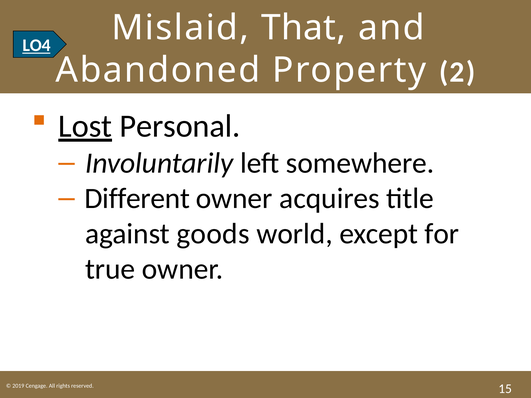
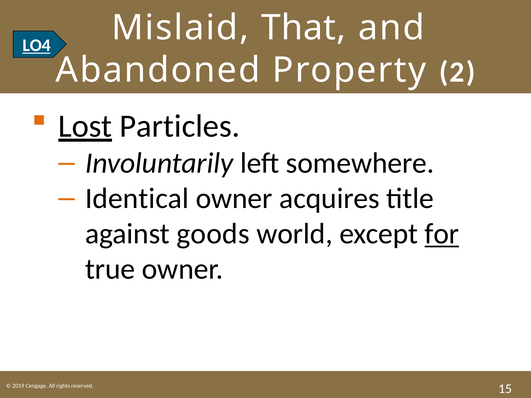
Personal: Personal -> Particles
Different: Different -> Identical
for underline: none -> present
